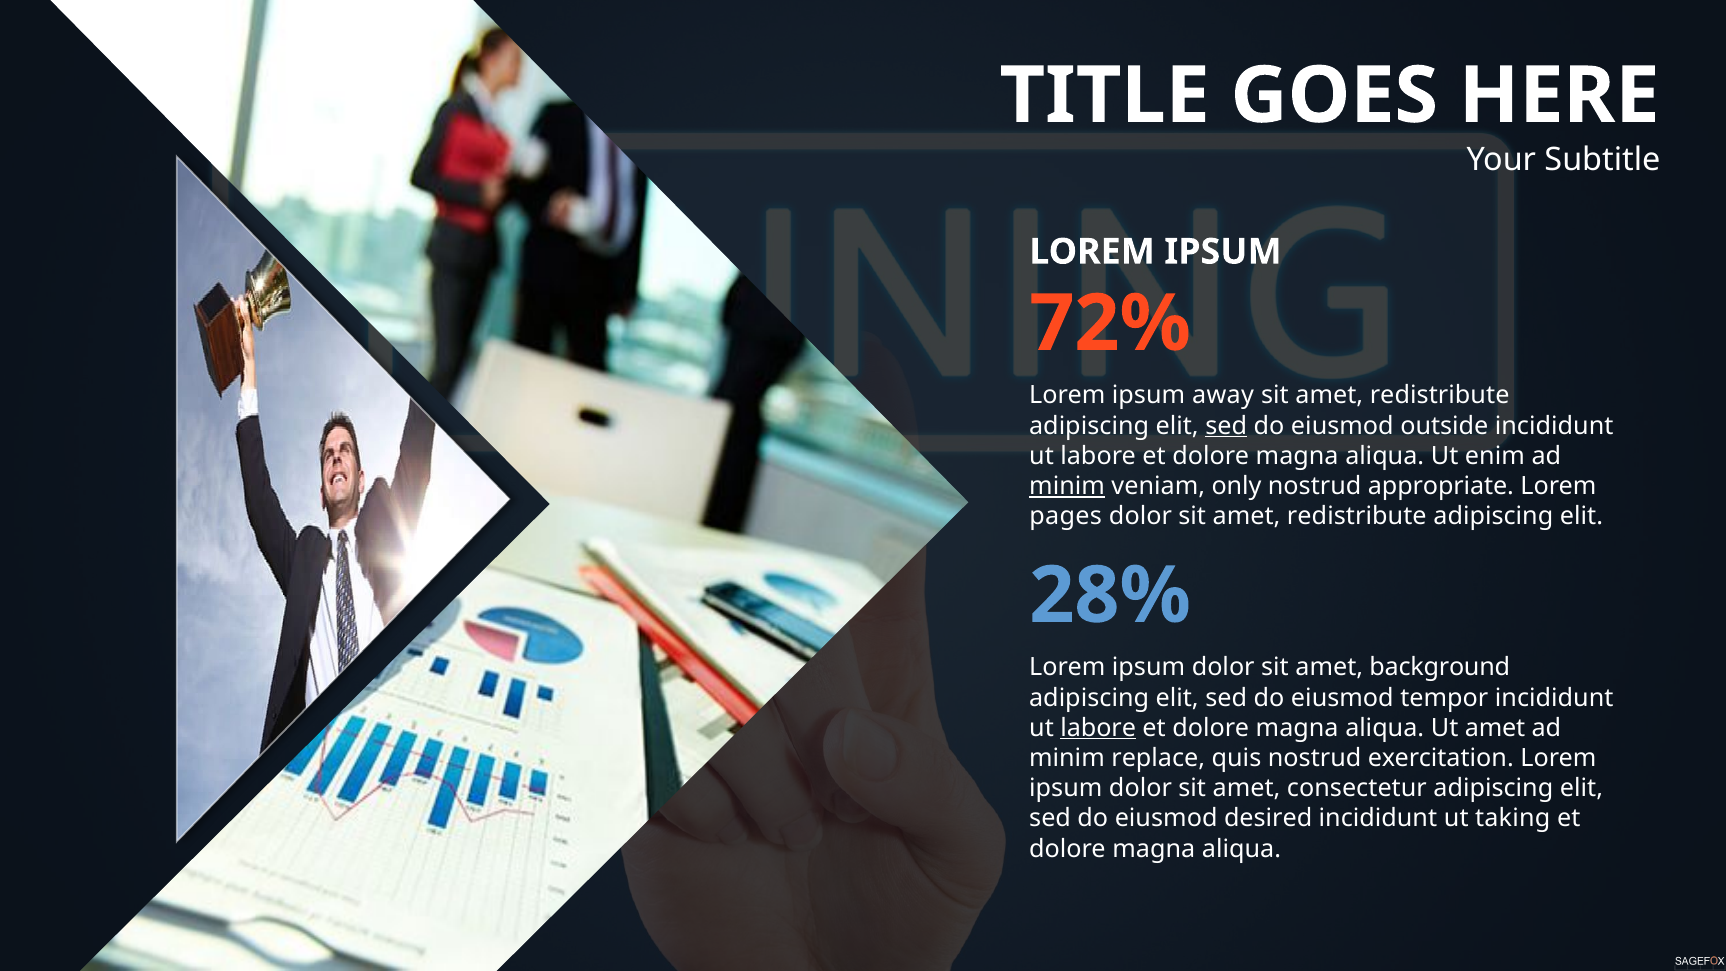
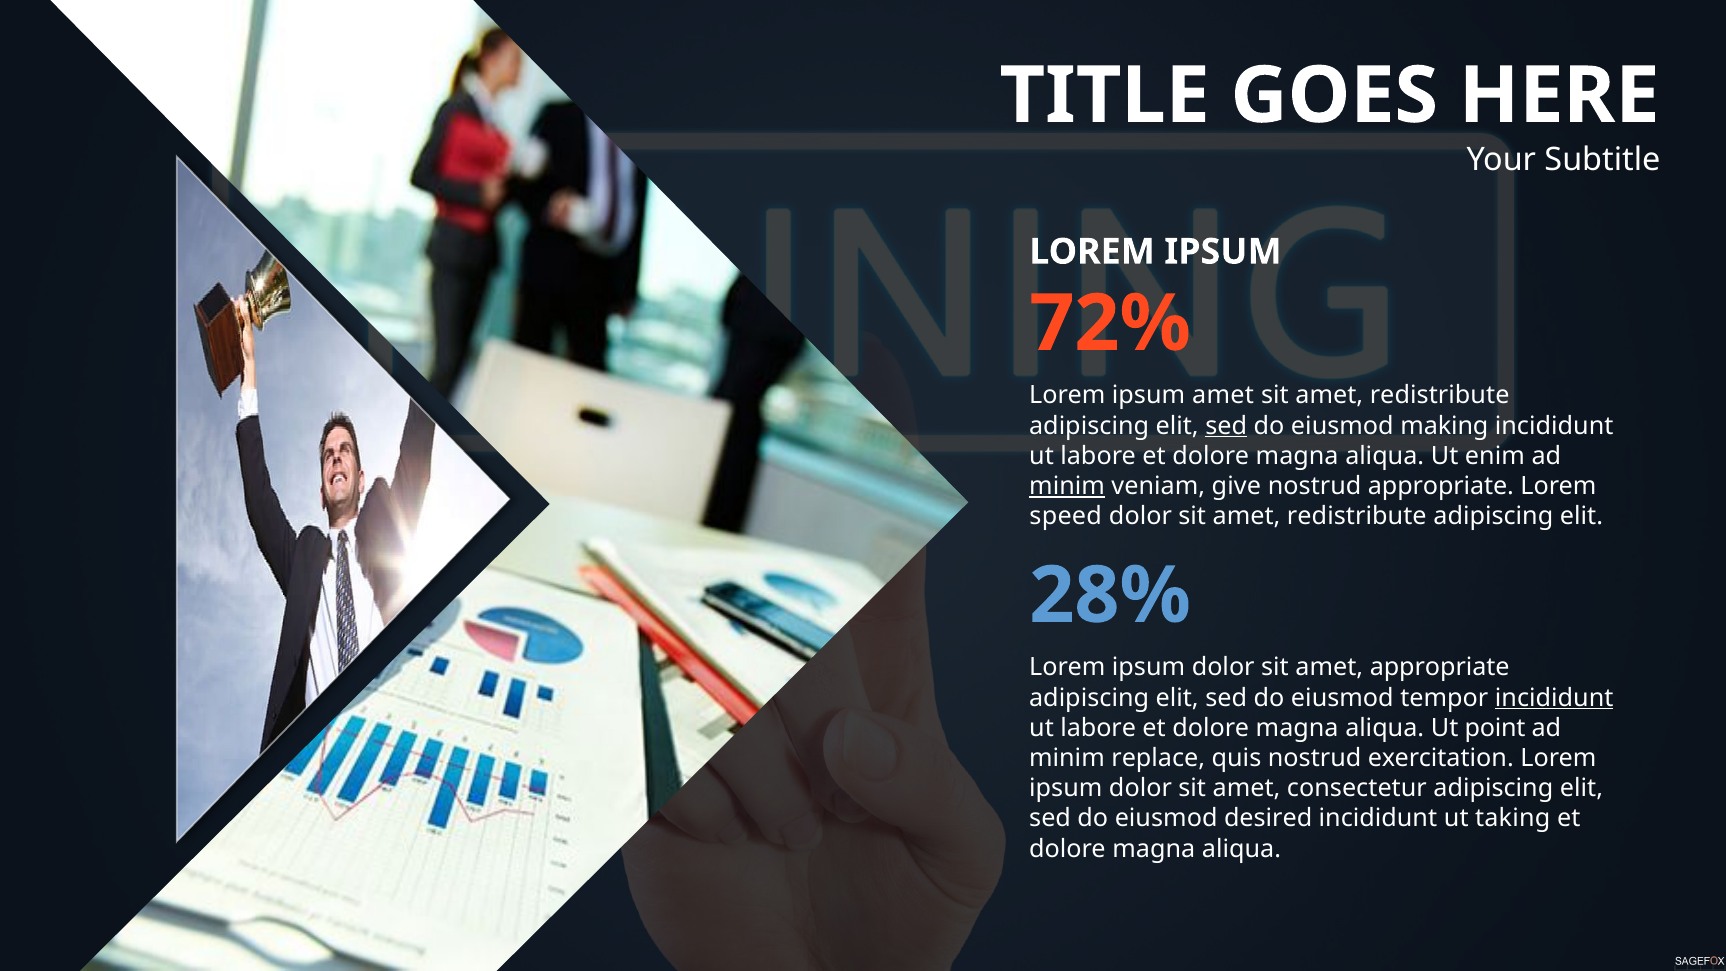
ipsum away: away -> amet
outside: outside -> making
only: only -> give
pages: pages -> speed
amet background: background -> appropriate
incididunt at (1554, 698) underline: none -> present
labore at (1098, 728) underline: present -> none
Ut amet: amet -> point
